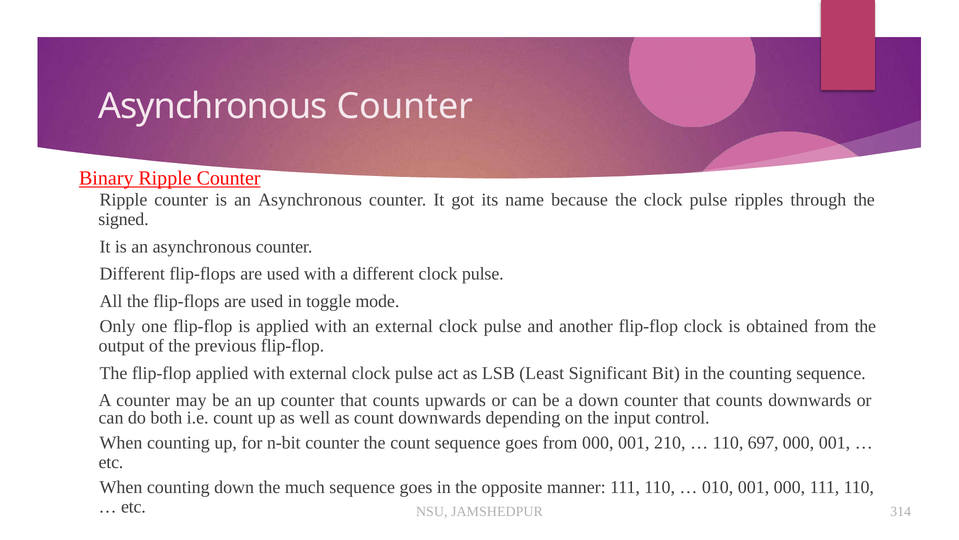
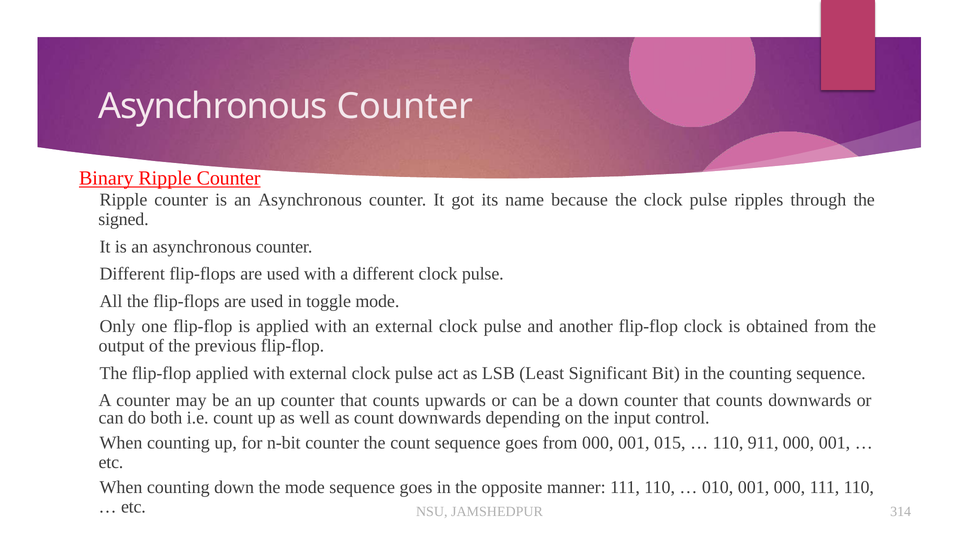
210: 210 -> 015
697: 697 -> 911
the much: much -> mode
